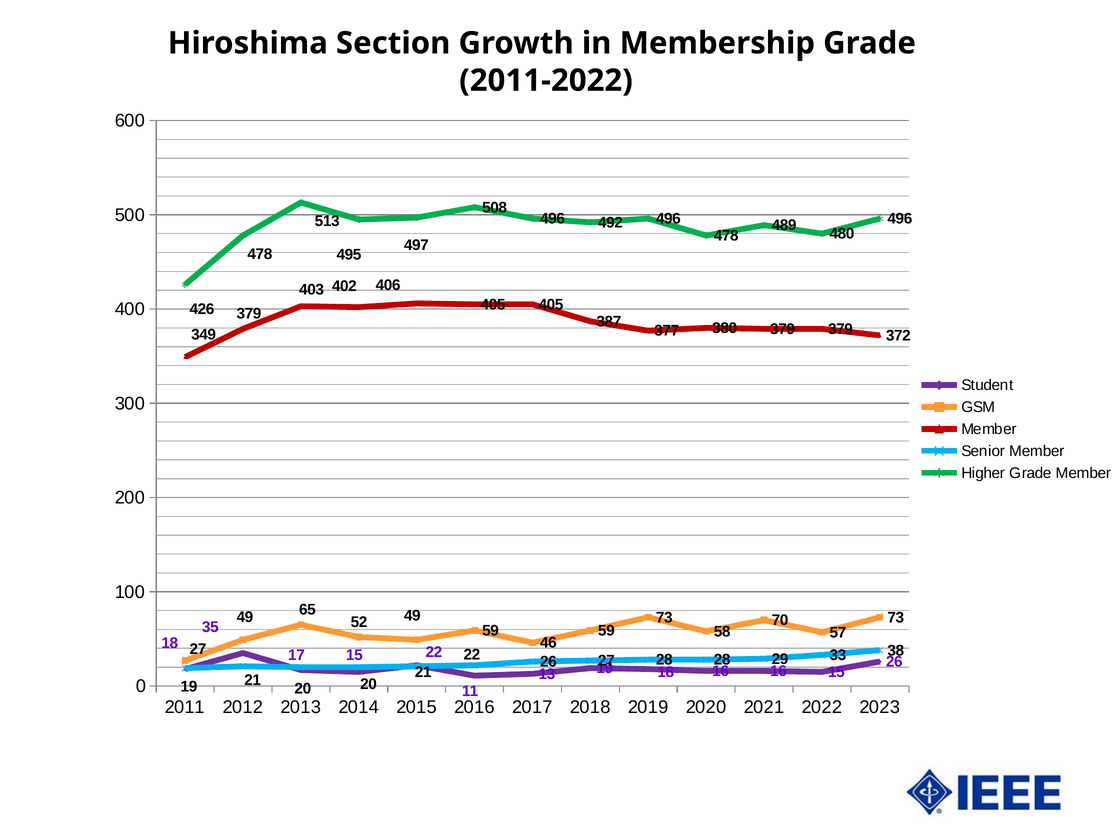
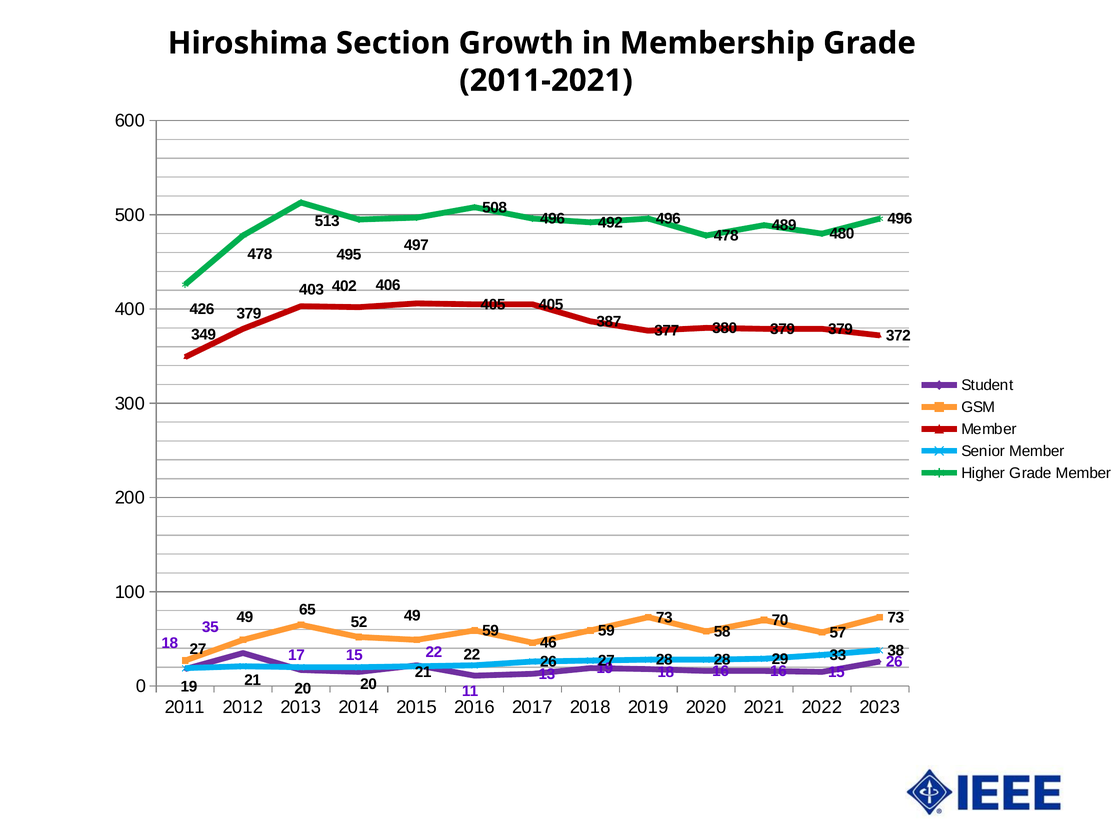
2011-2022: 2011-2022 -> 2011-2021
